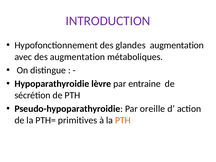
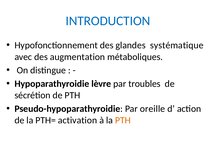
INTRODUCTION colour: purple -> blue
glandes augmentation: augmentation -> systématique
entraine: entraine -> troubles
primitives: primitives -> activation
